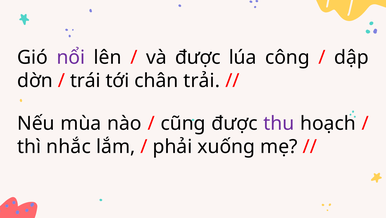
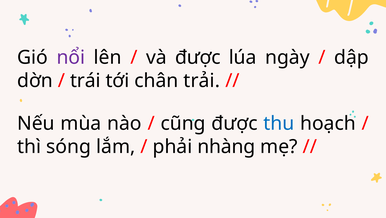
công: công -> ngày
thu colour: purple -> blue
nhắc: nhắc -> sóng
xuống: xuống -> nhàng
